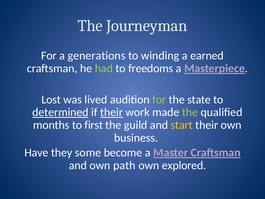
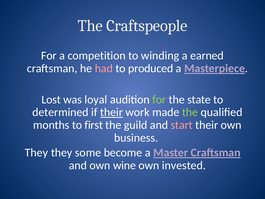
Journeyman: Journeyman -> Craftspeople
generations: generations -> competition
had colour: light green -> pink
freedoms: freedoms -> produced
lived: lived -> loyal
determined underline: present -> none
start colour: yellow -> pink
Have at (36, 152): Have -> They
path: path -> wine
explored: explored -> invested
